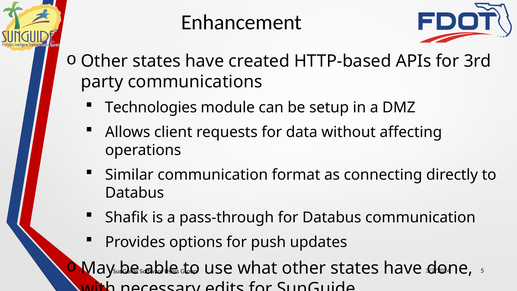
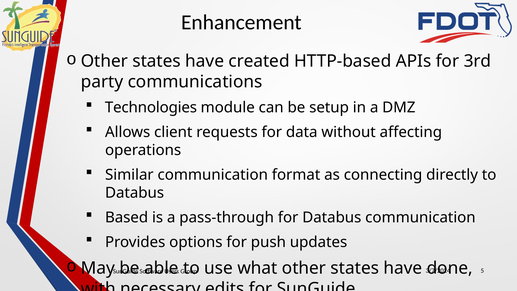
Shafik: Shafik -> Based
